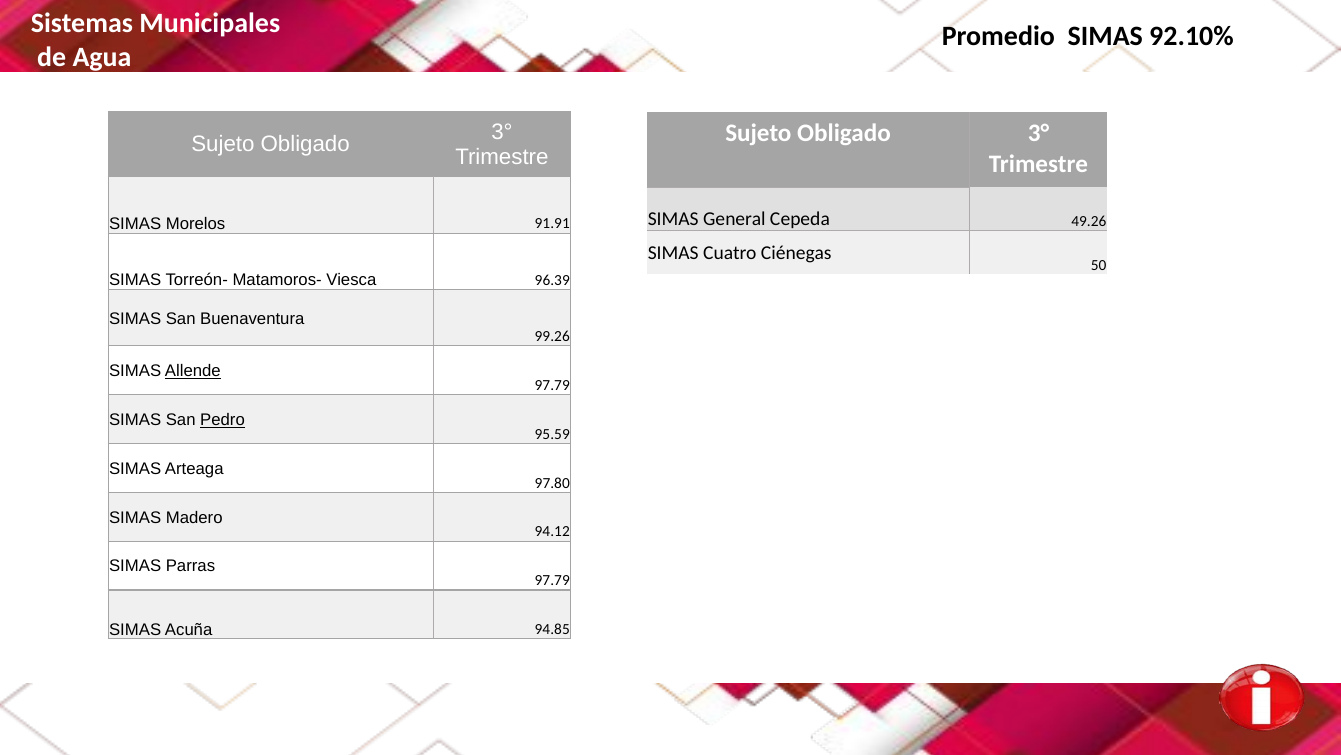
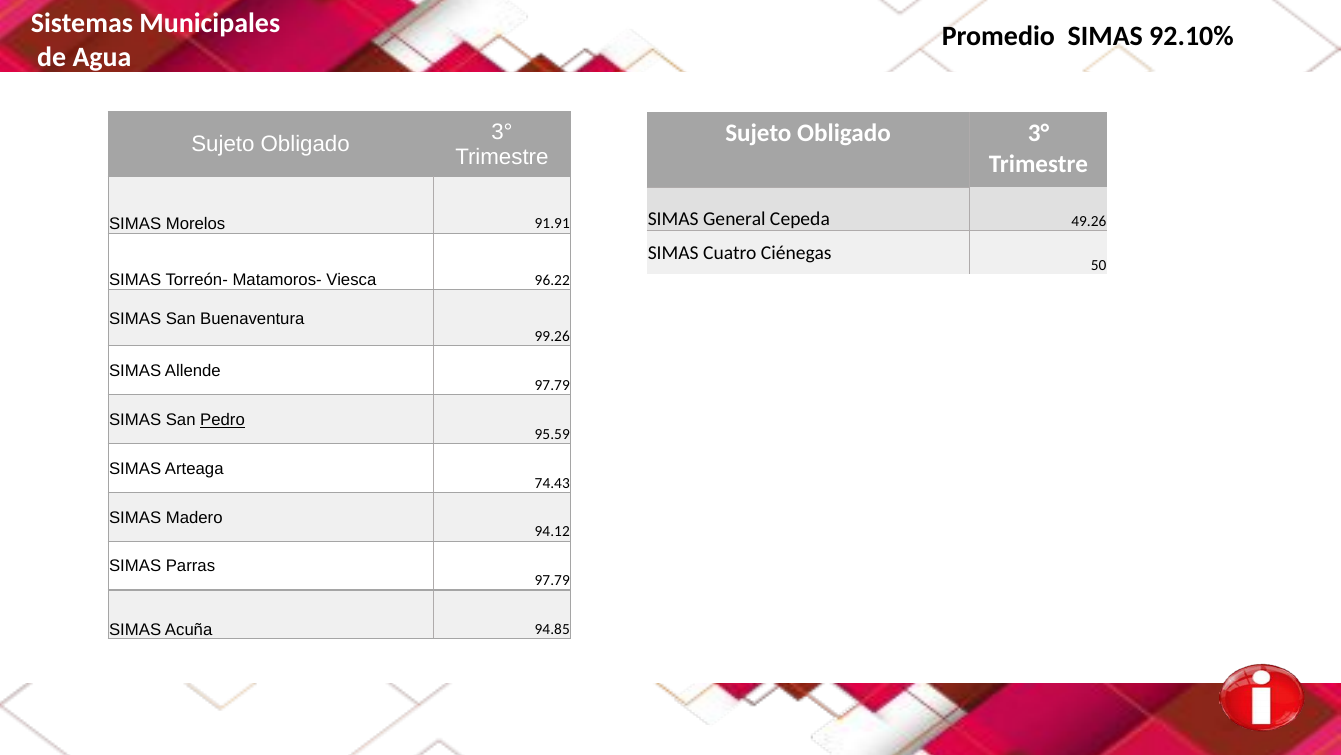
96.39: 96.39 -> 96.22
Allende underline: present -> none
97.80: 97.80 -> 74.43
